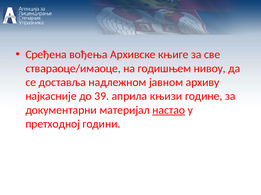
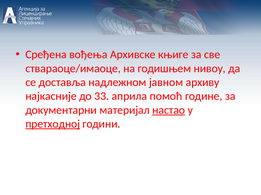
39: 39 -> 33
књизи: књизи -> помоћ
претходној underline: none -> present
